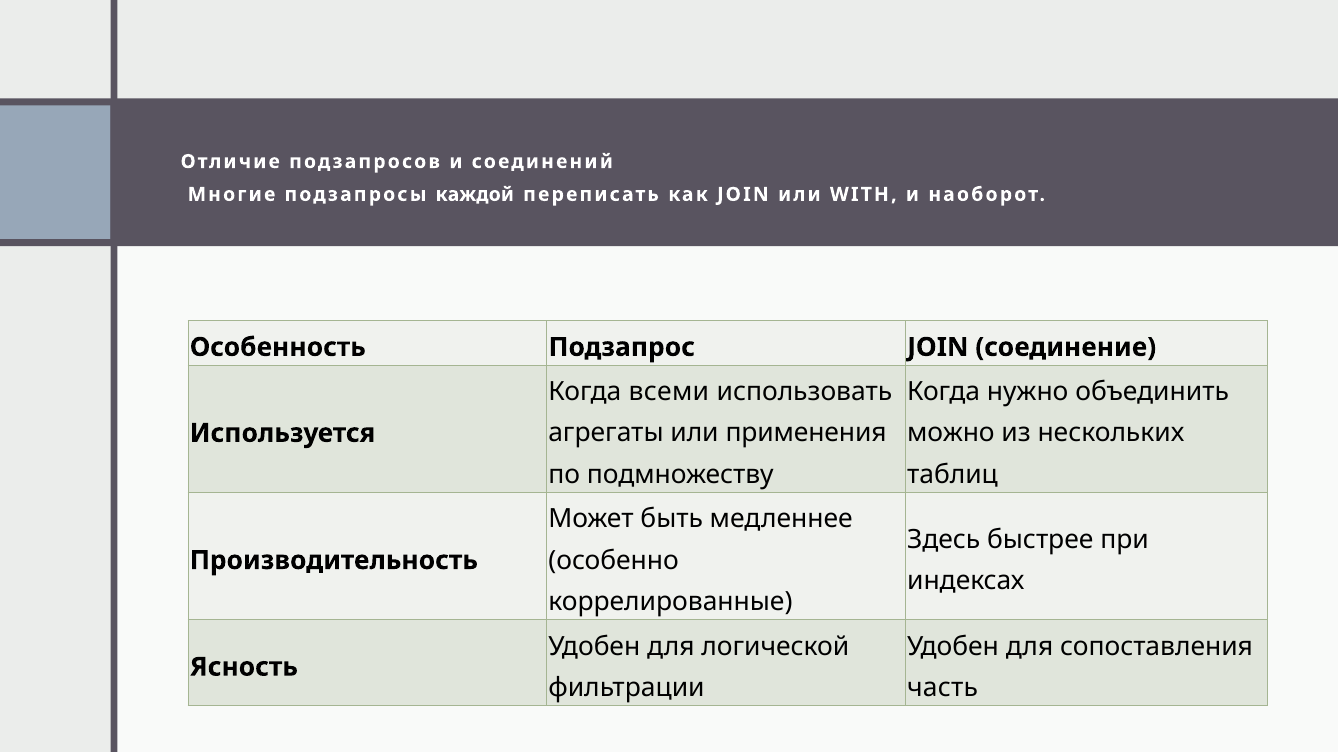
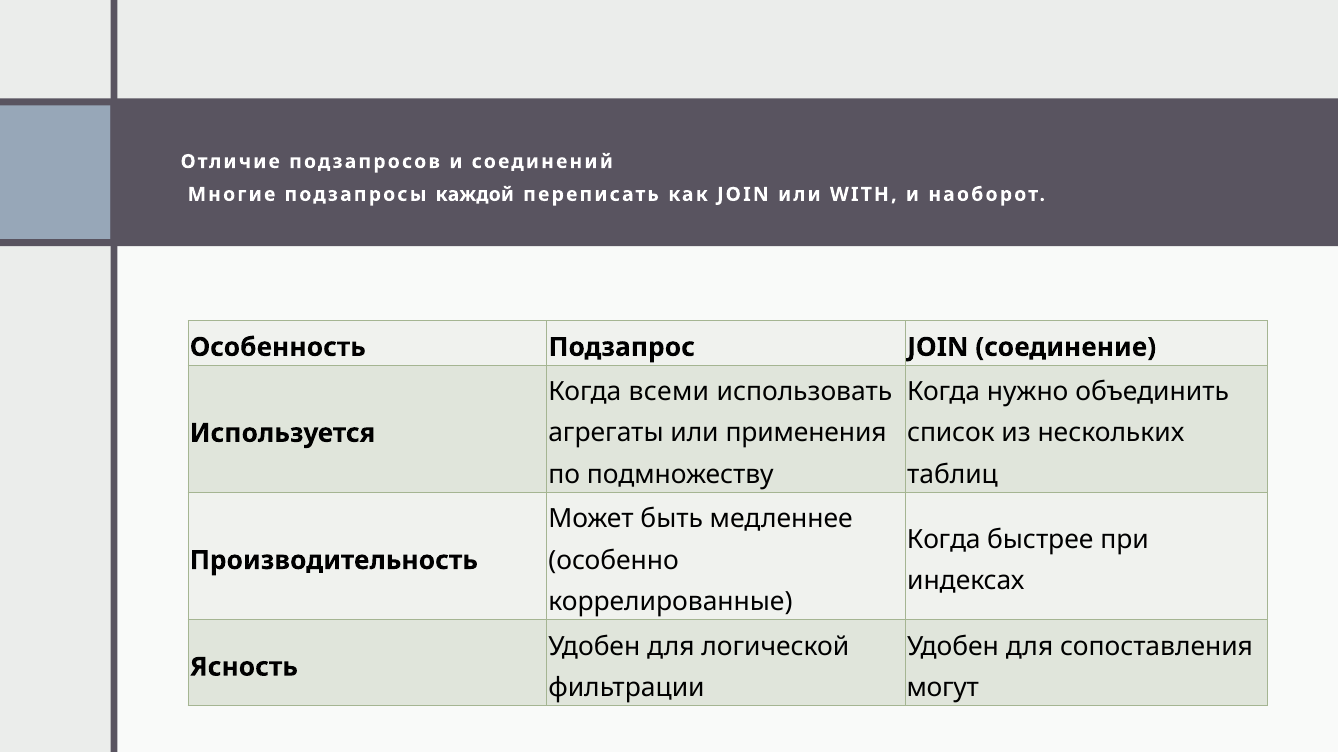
можно: можно -> список
Здесь at (944, 540): Здесь -> Когда
часть: часть -> могут
